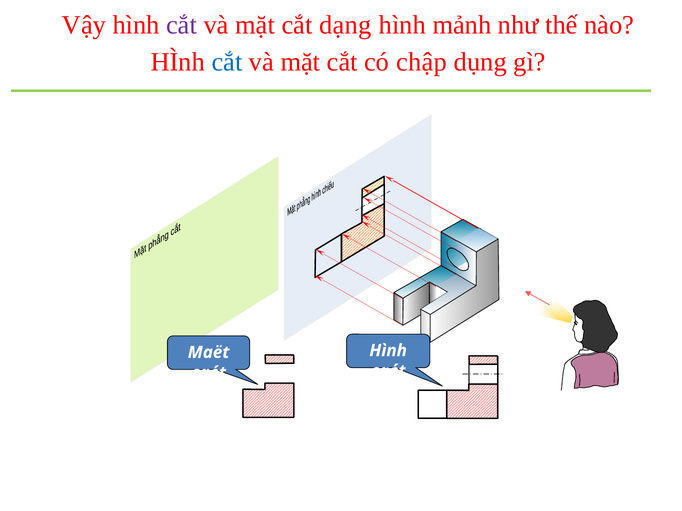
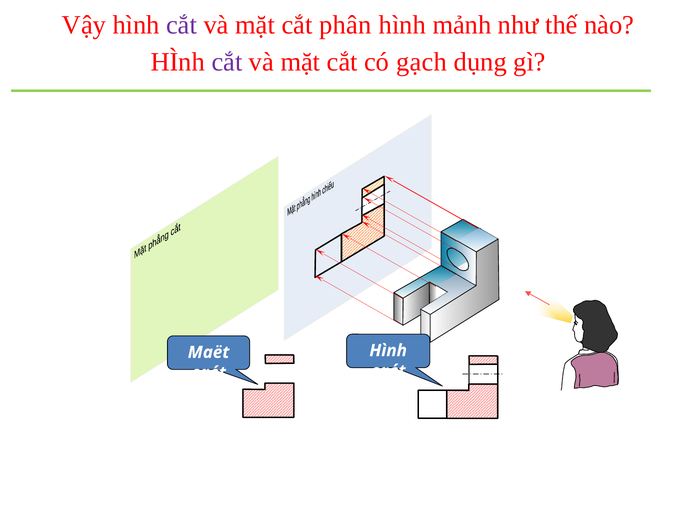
dạng: dạng -> phân
cắt at (227, 62) colour: blue -> purple
chập: chập -> gạch
